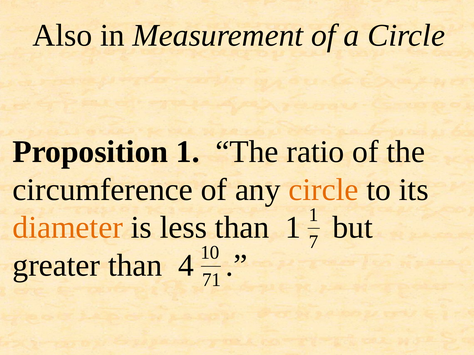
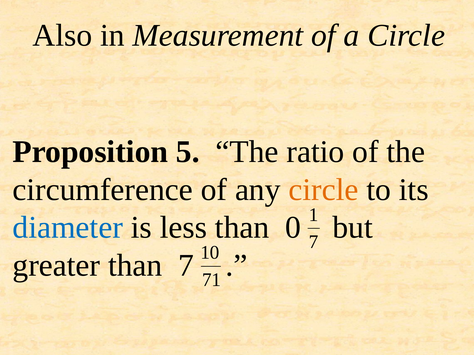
Proposition 1: 1 -> 5
diameter colour: orange -> blue
than 1: 1 -> 0
than 4: 4 -> 7
